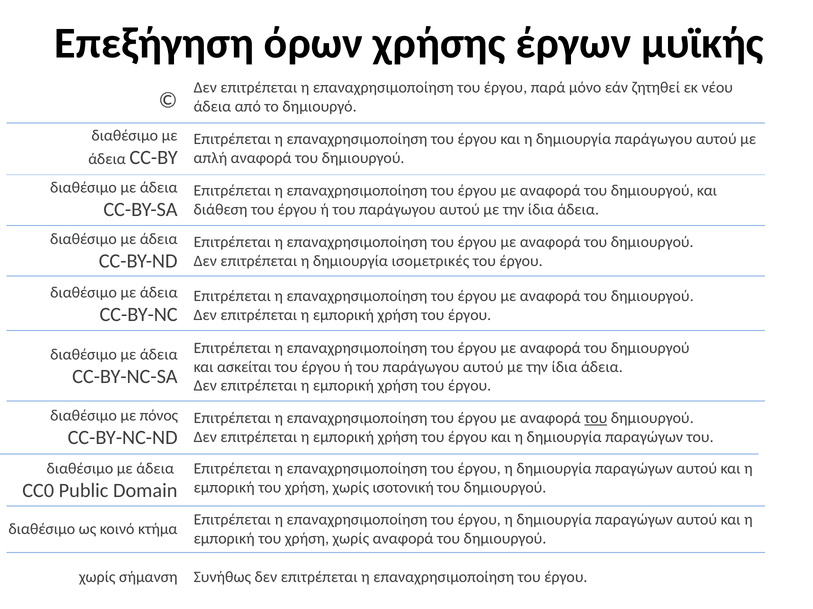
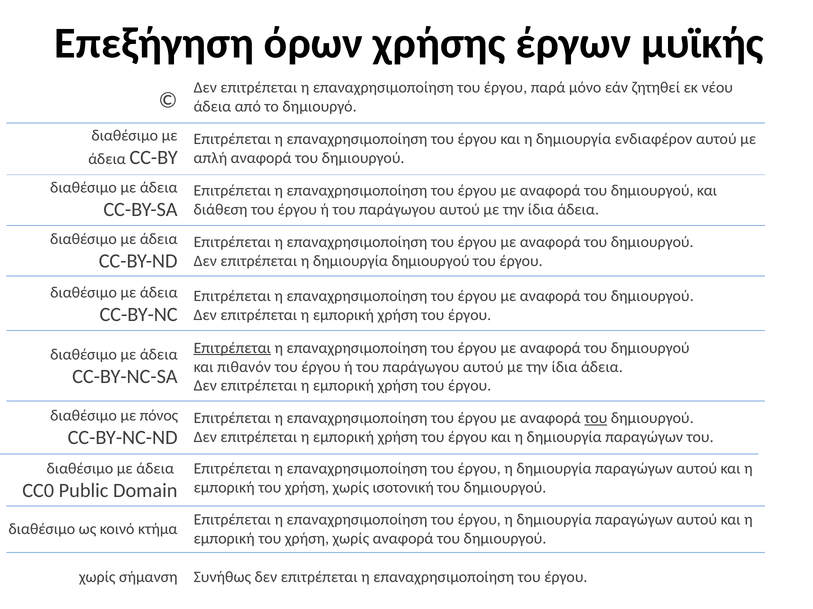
δημιουργία παράγωγου: παράγωγου -> ενδιαφέρον
δημιουργία ισομετρικές: ισομετρικές -> δημιουργού
Επιτρέπεται at (232, 348) underline: none -> present
ασκείται: ασκείται -> πιθανόν
